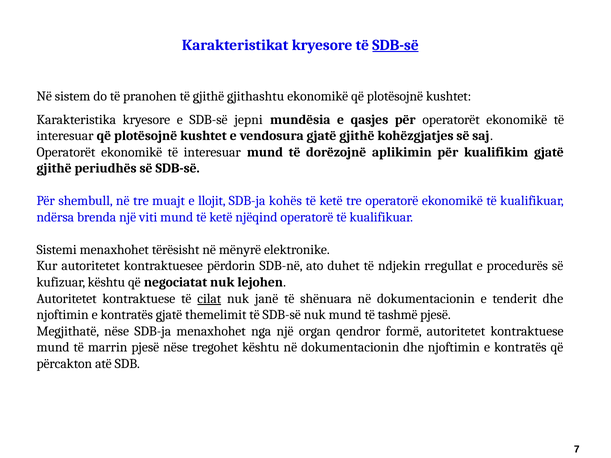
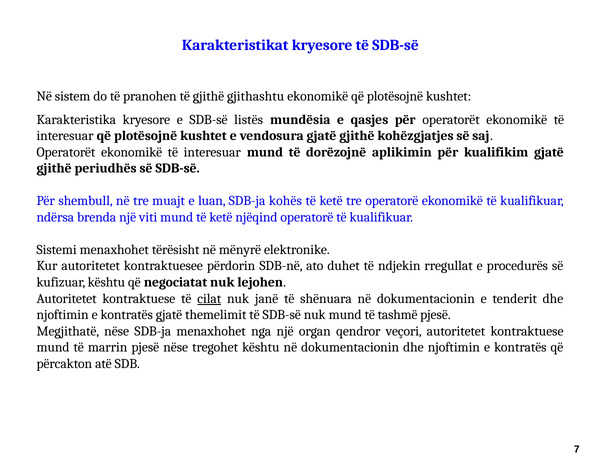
SDB-së at (396, 45) underline: present -> none
jepni: jepni -> listës
llojit: llojit -> luan
formë: formë -> veçori
